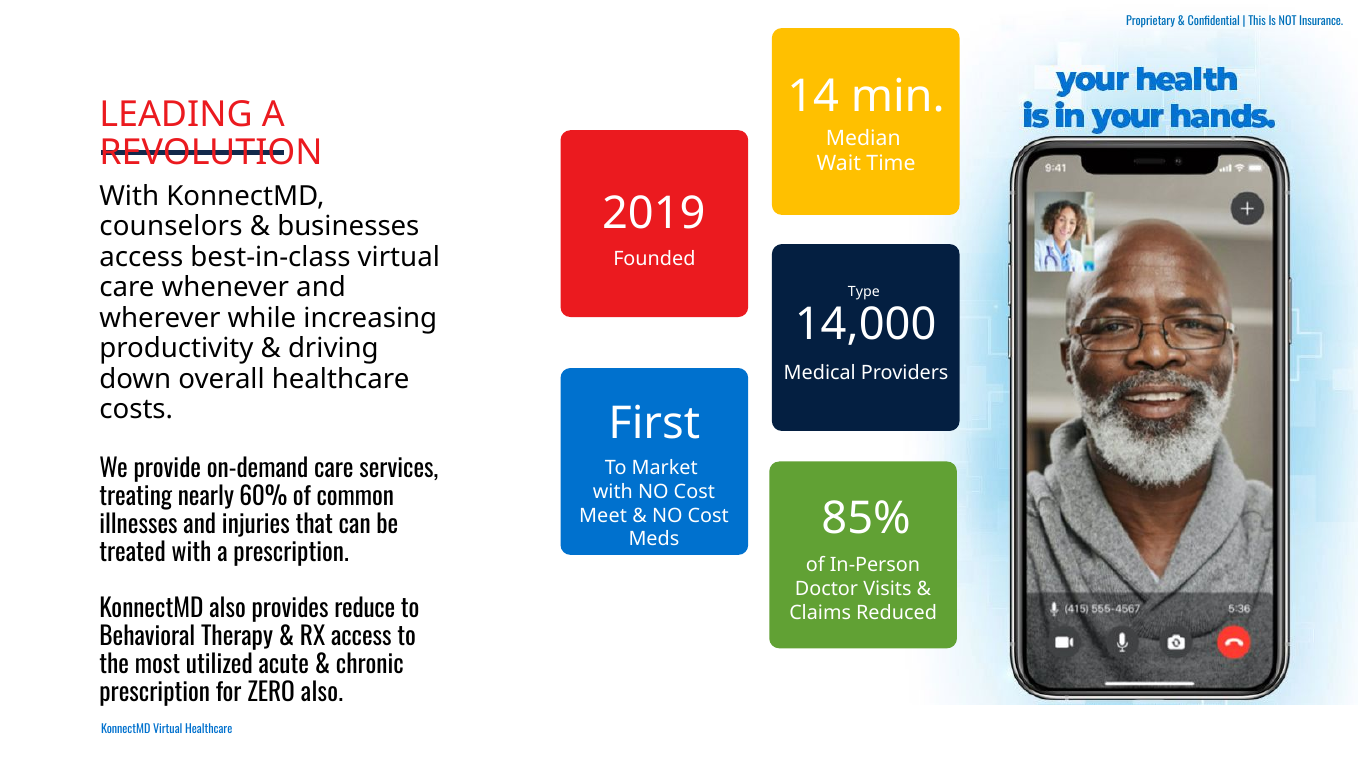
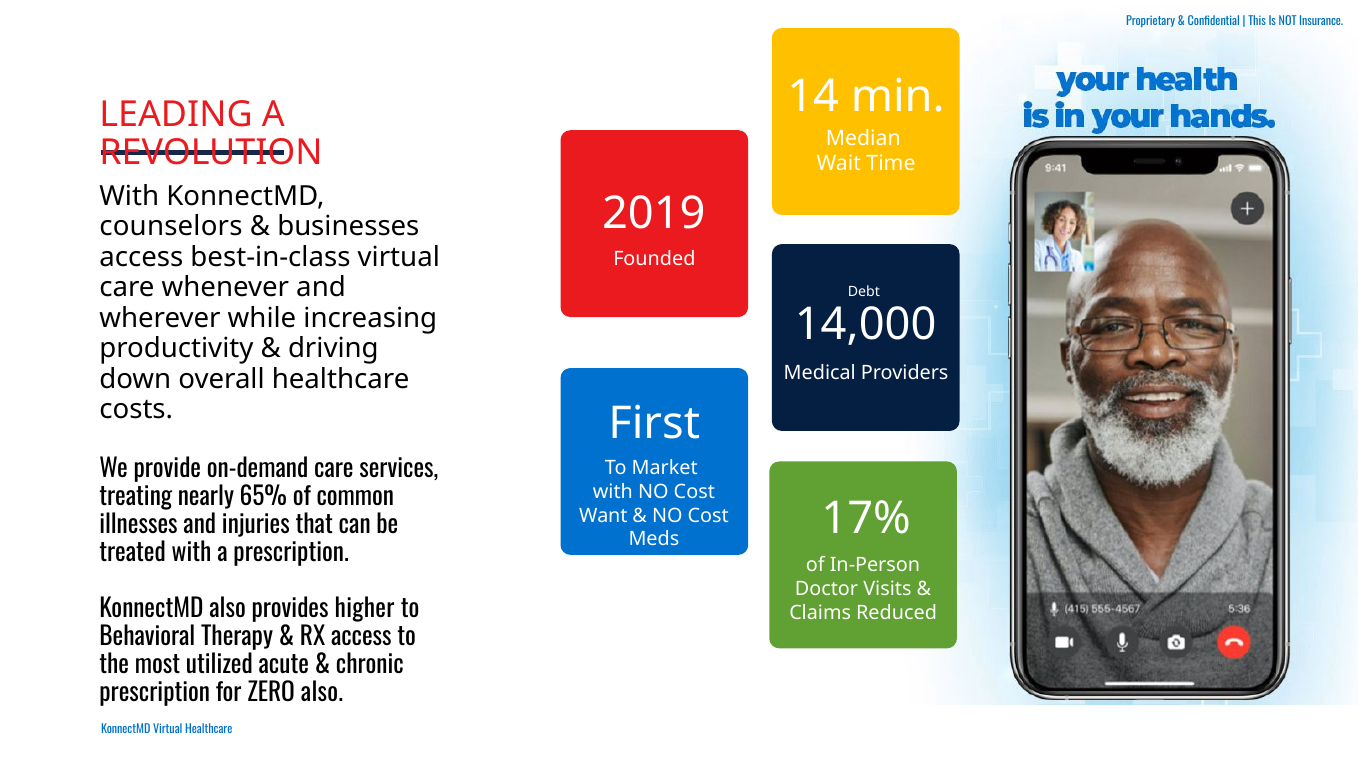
Type: Type -> Debt
60%: 60% -> 65%
Meet: Meet -> Want
85%: 85% -> 17%
reduce: reduce -> higher
